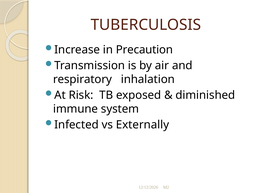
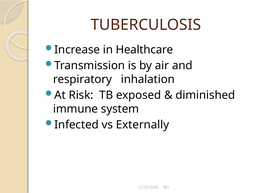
Precaution: Precaution -> Healthcare
